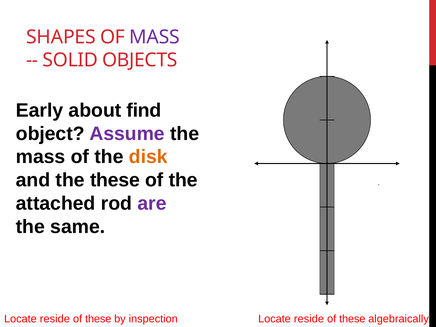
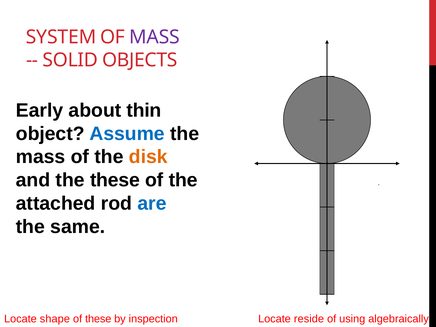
SHAPES: SHAPES -> SYSTEM
find: find -> thin
Assume colour: purple -> blue
are colour: purple -> blue
reside at (55, 319): reside -> shape
these at (352, 319): these -> using
